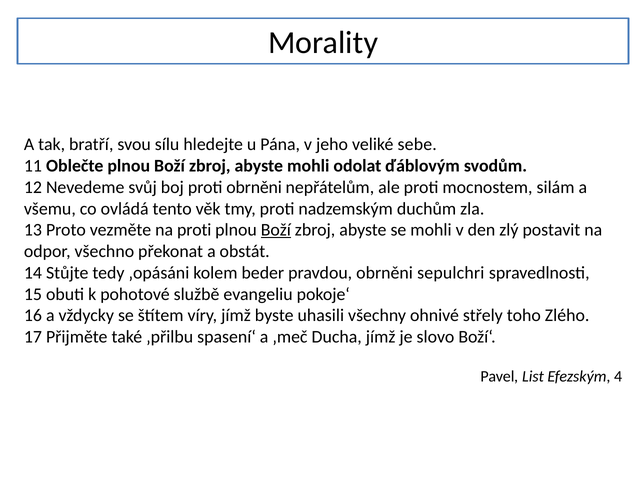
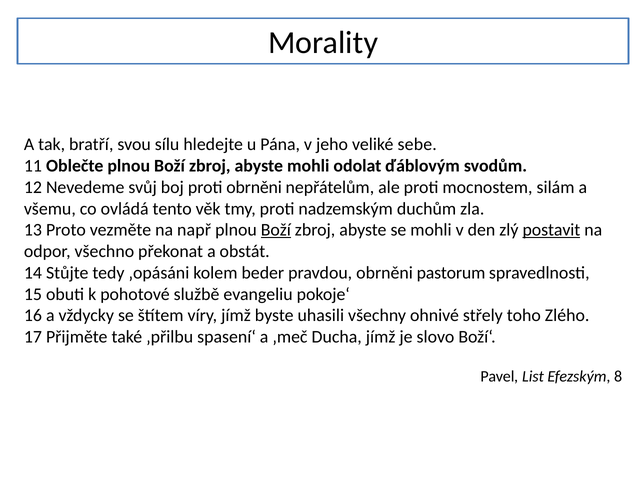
na proti: proti -> např
postavit underline: none -> present
sepulchri: sepulchri -> pastorum
4: 4 -> 8
